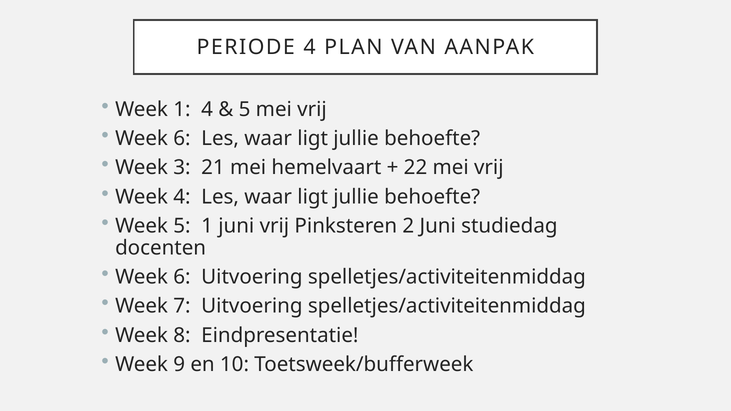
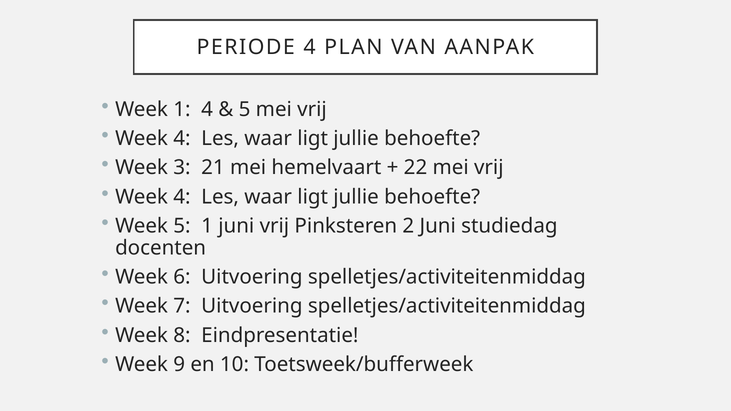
6 at (182, 139): 6 -> 4
